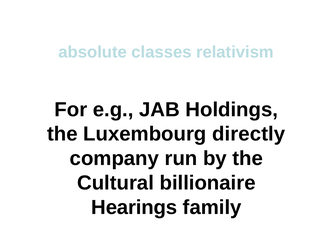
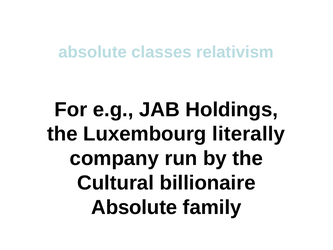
directly: directly -> literally
Hearings at (134, 207): Hearings -> Absolute
